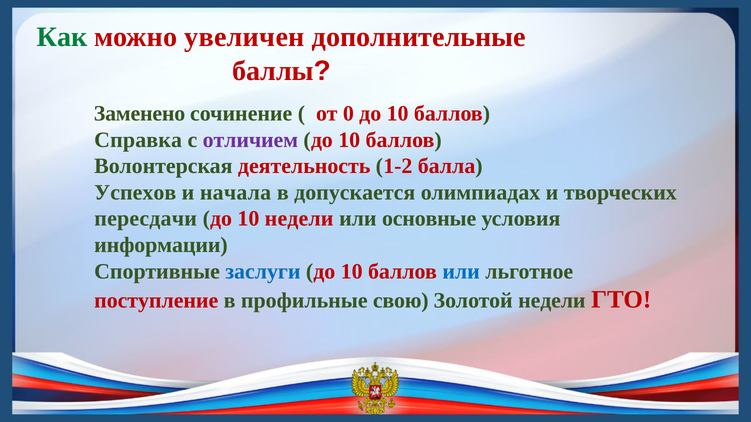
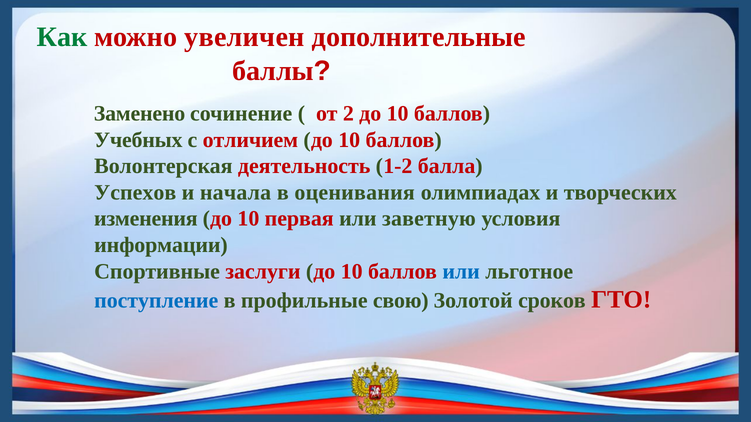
0: 0 -> 2
Справка: Справка -> Учебных
отличием colour: purple -> red
допускается: допускается -> оценивания
пересдачи: пересдачи -> изменения
10 недели: недели -> первая
основные: основные -> заветную
заслуги colour: blue -> red
поступление colour: red -> blue
Золотой недели: недели -> сроков
